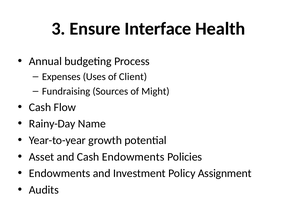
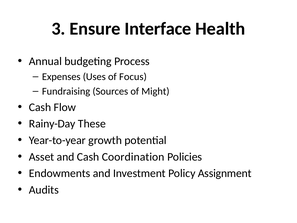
Client: Client -> Focus
Name: Name -> These
Cash Endowments: Endowments -> Coordination
